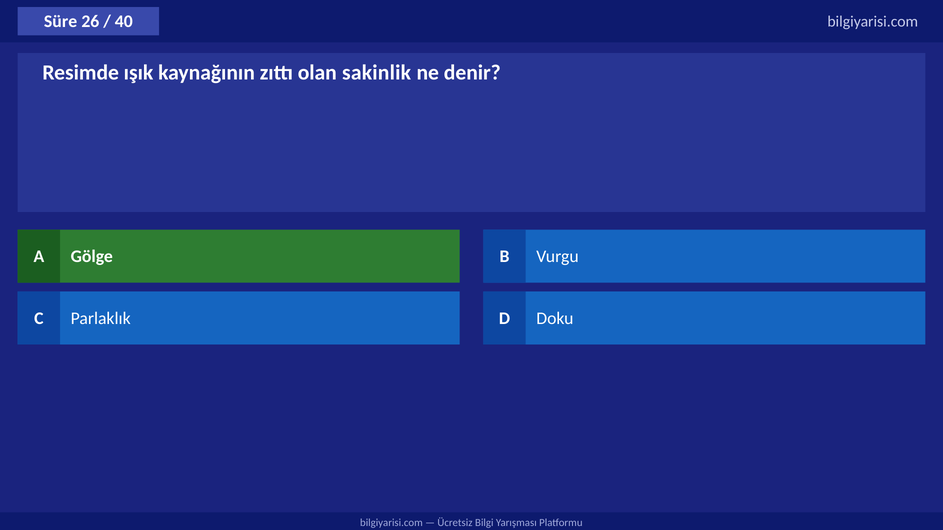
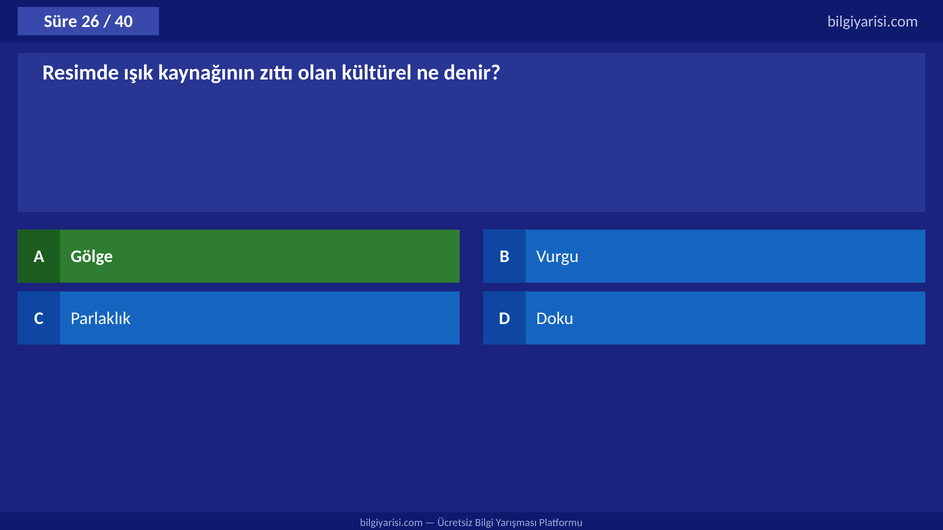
sakinlik: sakinlik -> kültürel
